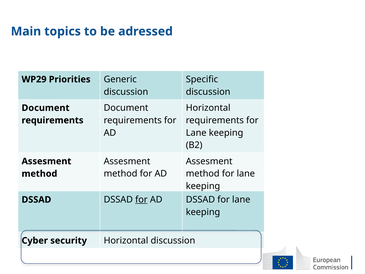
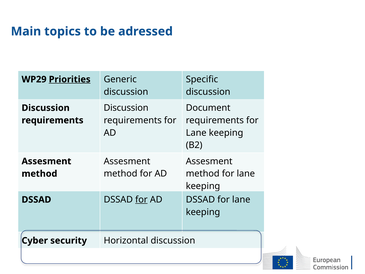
Priorities underline: none -> present
Document at (126, 108): Document -> Discussion
Horizontal at (208, 108): Horizontal -> Document
Document at (46, 108): Document -> Discussion
